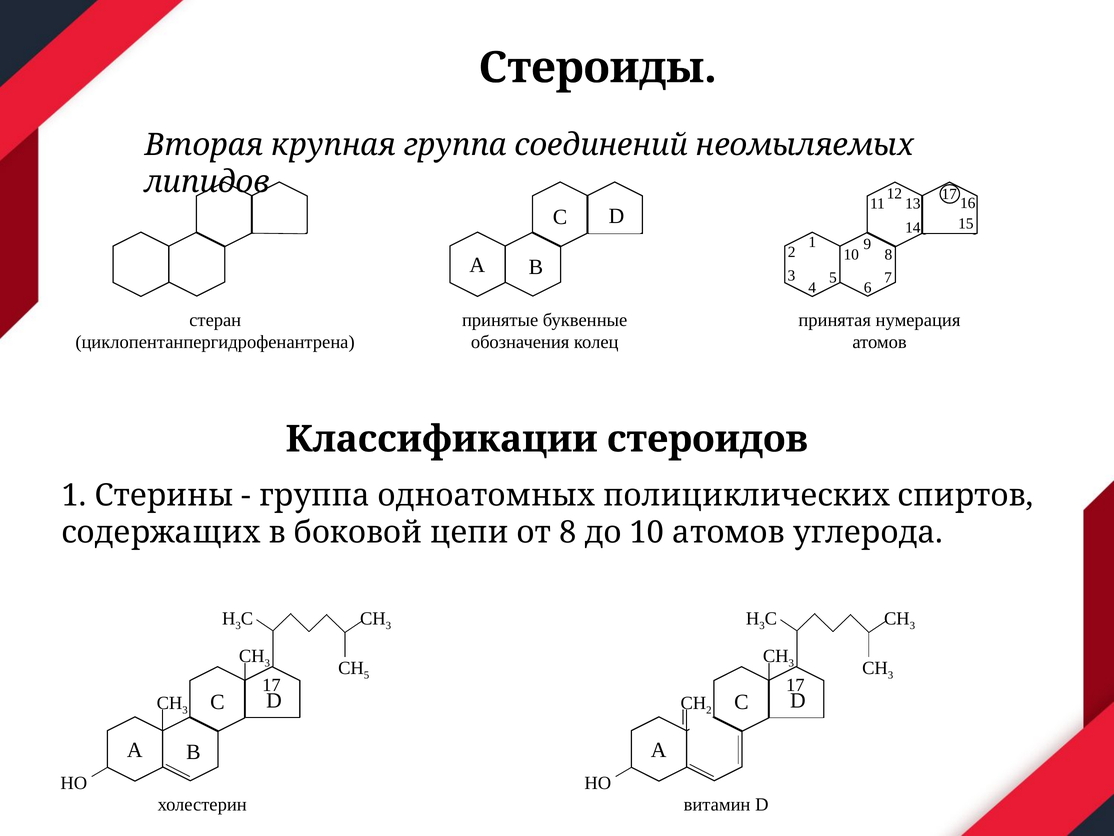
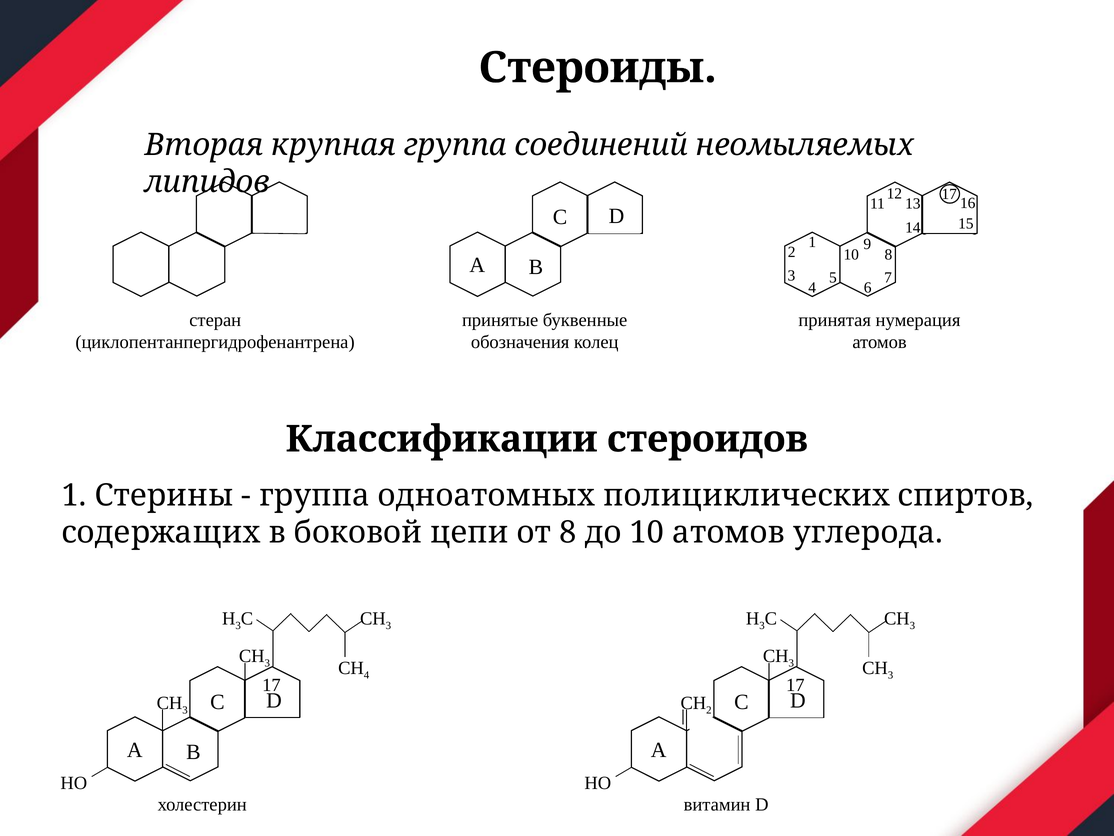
5 at (367, 675): 5 -> 4
